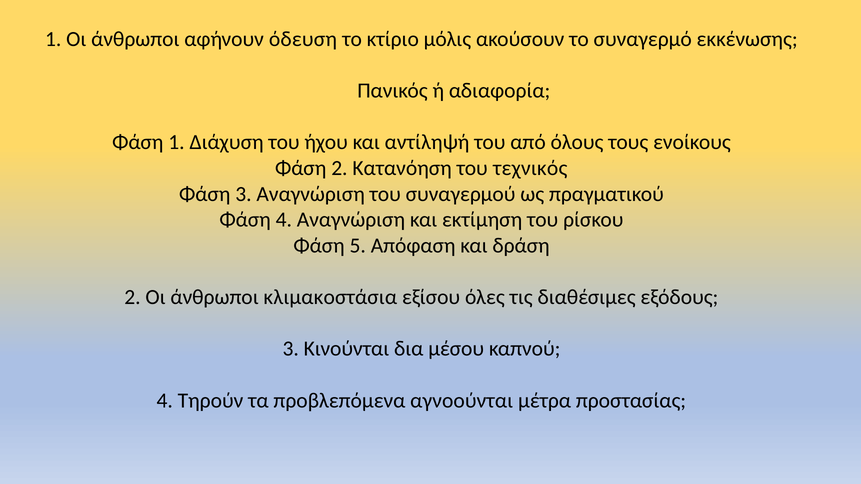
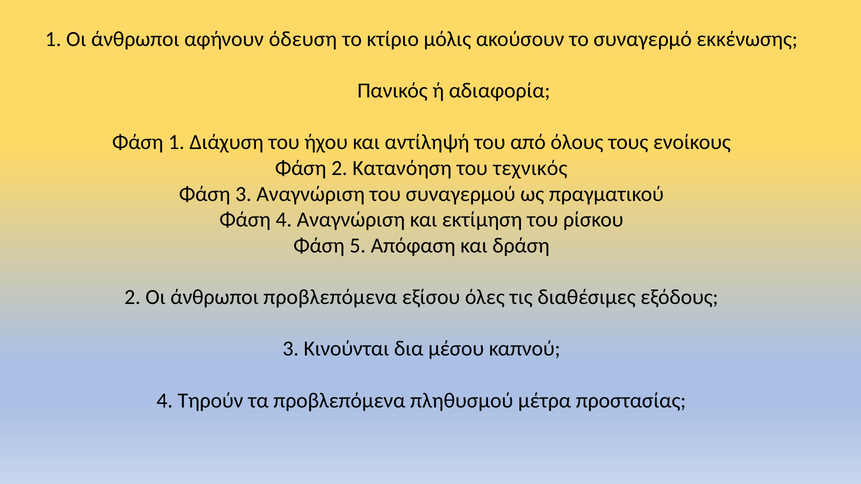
άνθρωποι κλιμακοστάσια: κλιμακοστάσια -> προβλεπόμενα
αγνοούνται: αγνοούνται -> πληθυσμού
